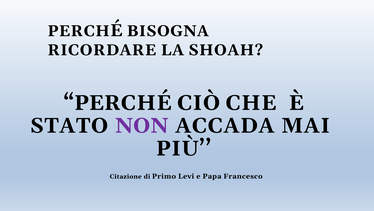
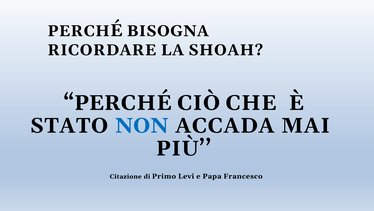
NON colour: purple -> blue
